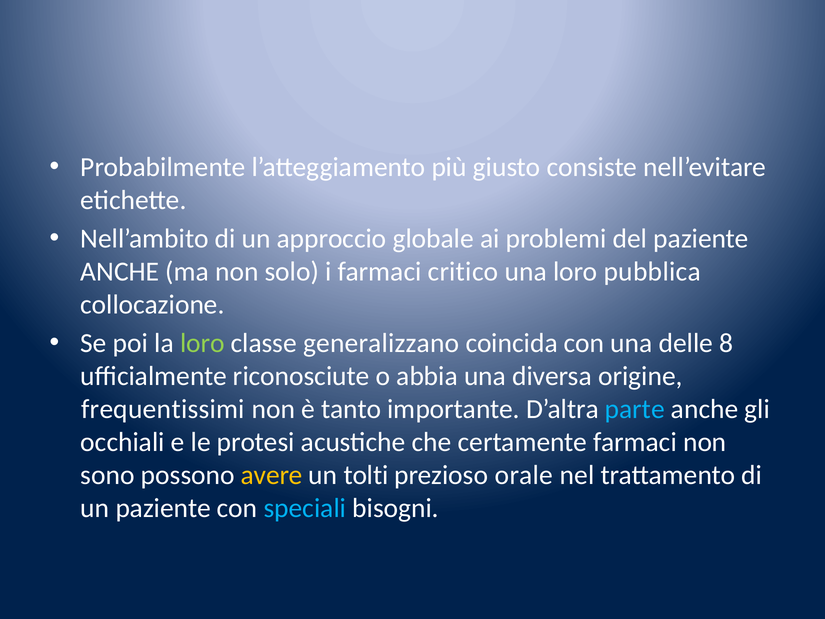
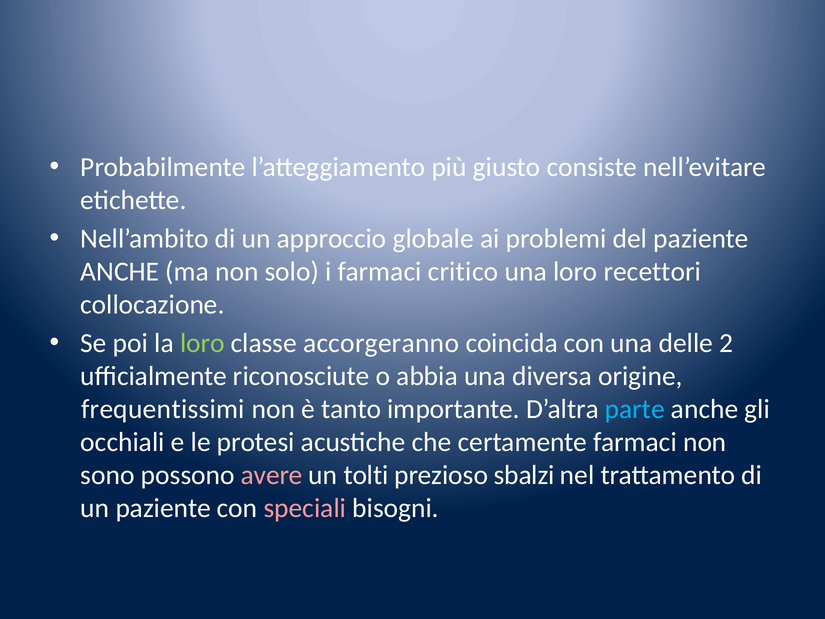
pubblica: pubblica -> recettori
generalizzano: generalizzano -> accorgeranno
8: 8 -> 2
avere colour: yellow -> pink
orale: orale -> sbalzi
speciali colour: light blue -> pink
